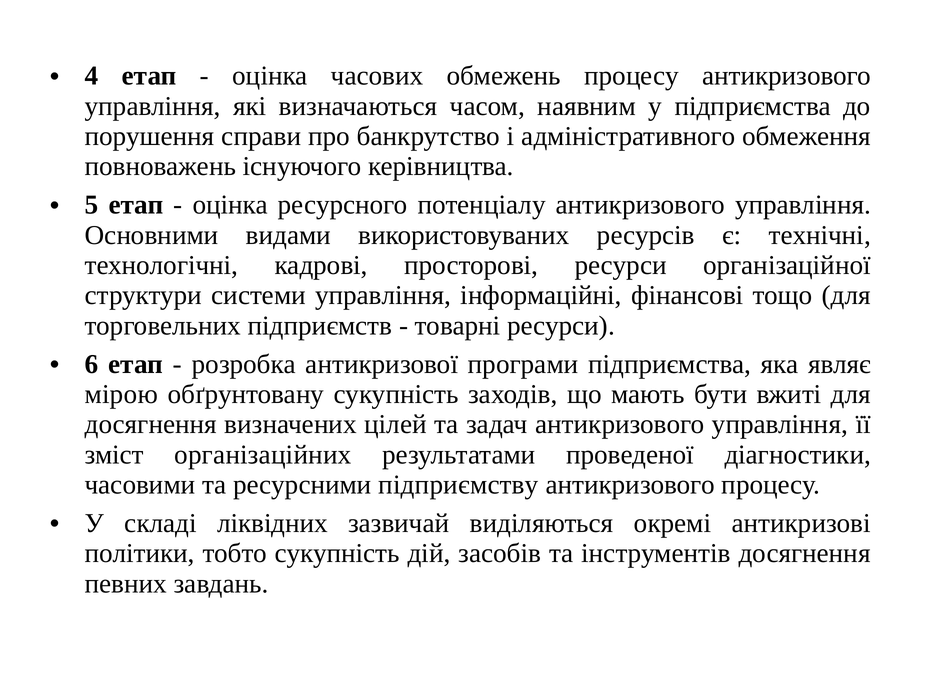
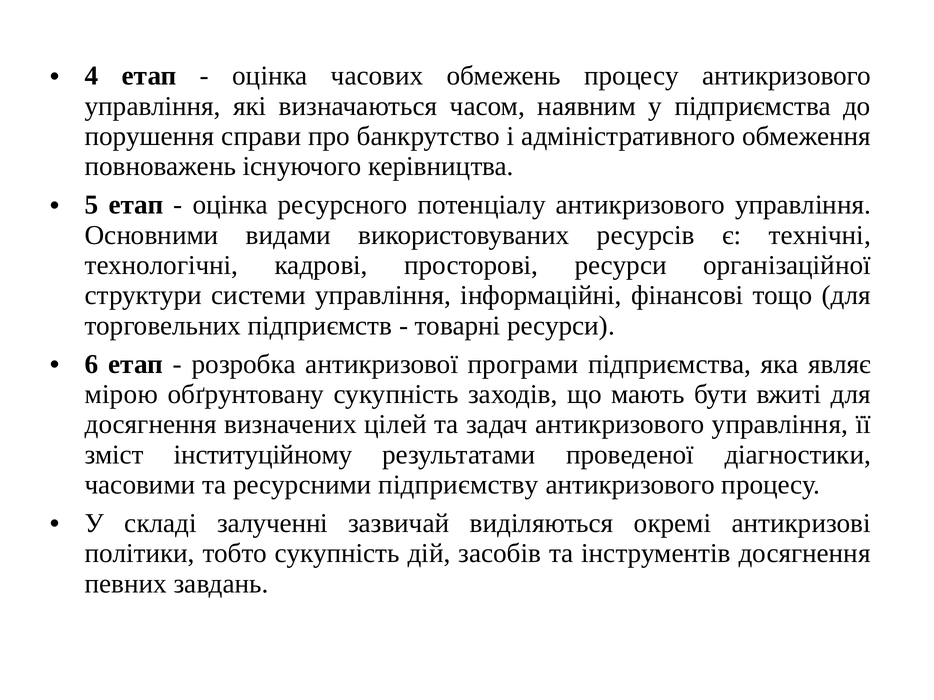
організаційних: організаційних -> інституційному
ліквідних: ліквідних -> залученні
